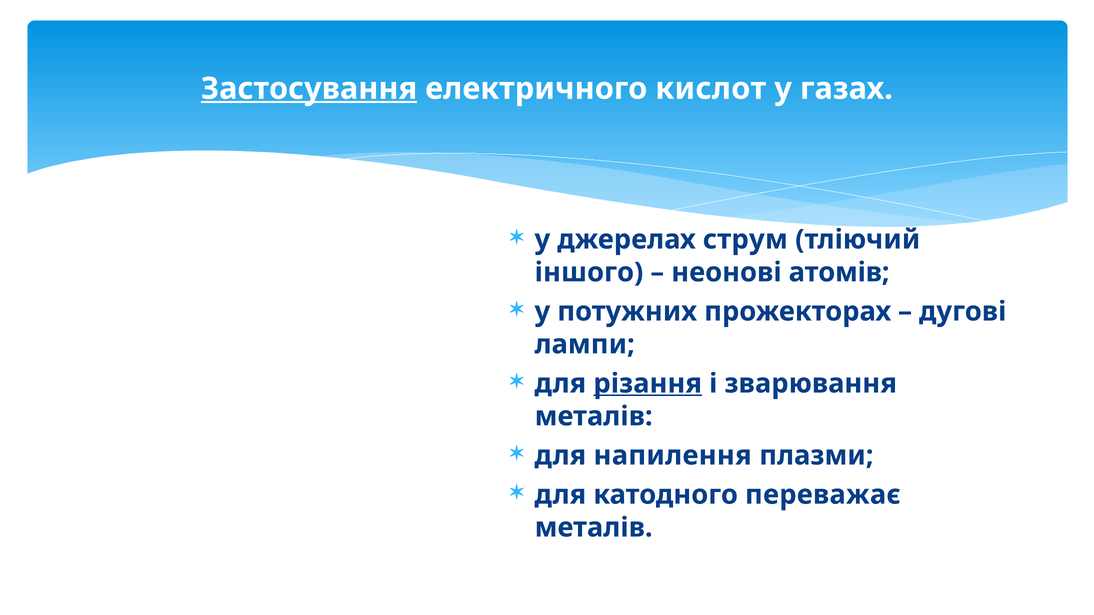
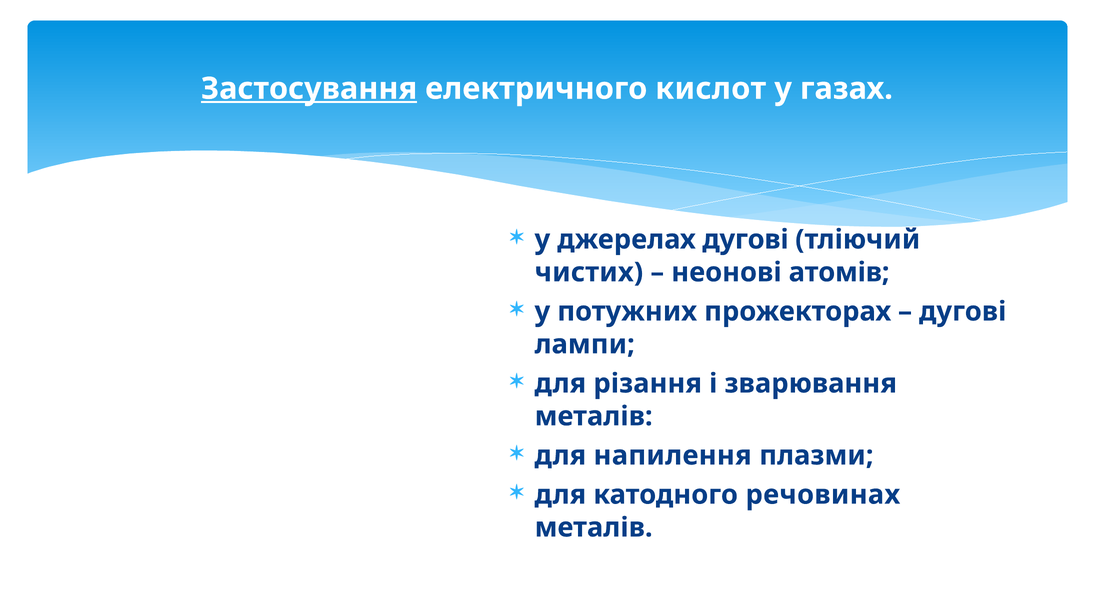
джерелах струм: струм -> дугові
іншого: іншого -> чистих
різання underline: present -> none
переважає: переважає -> речовинах
